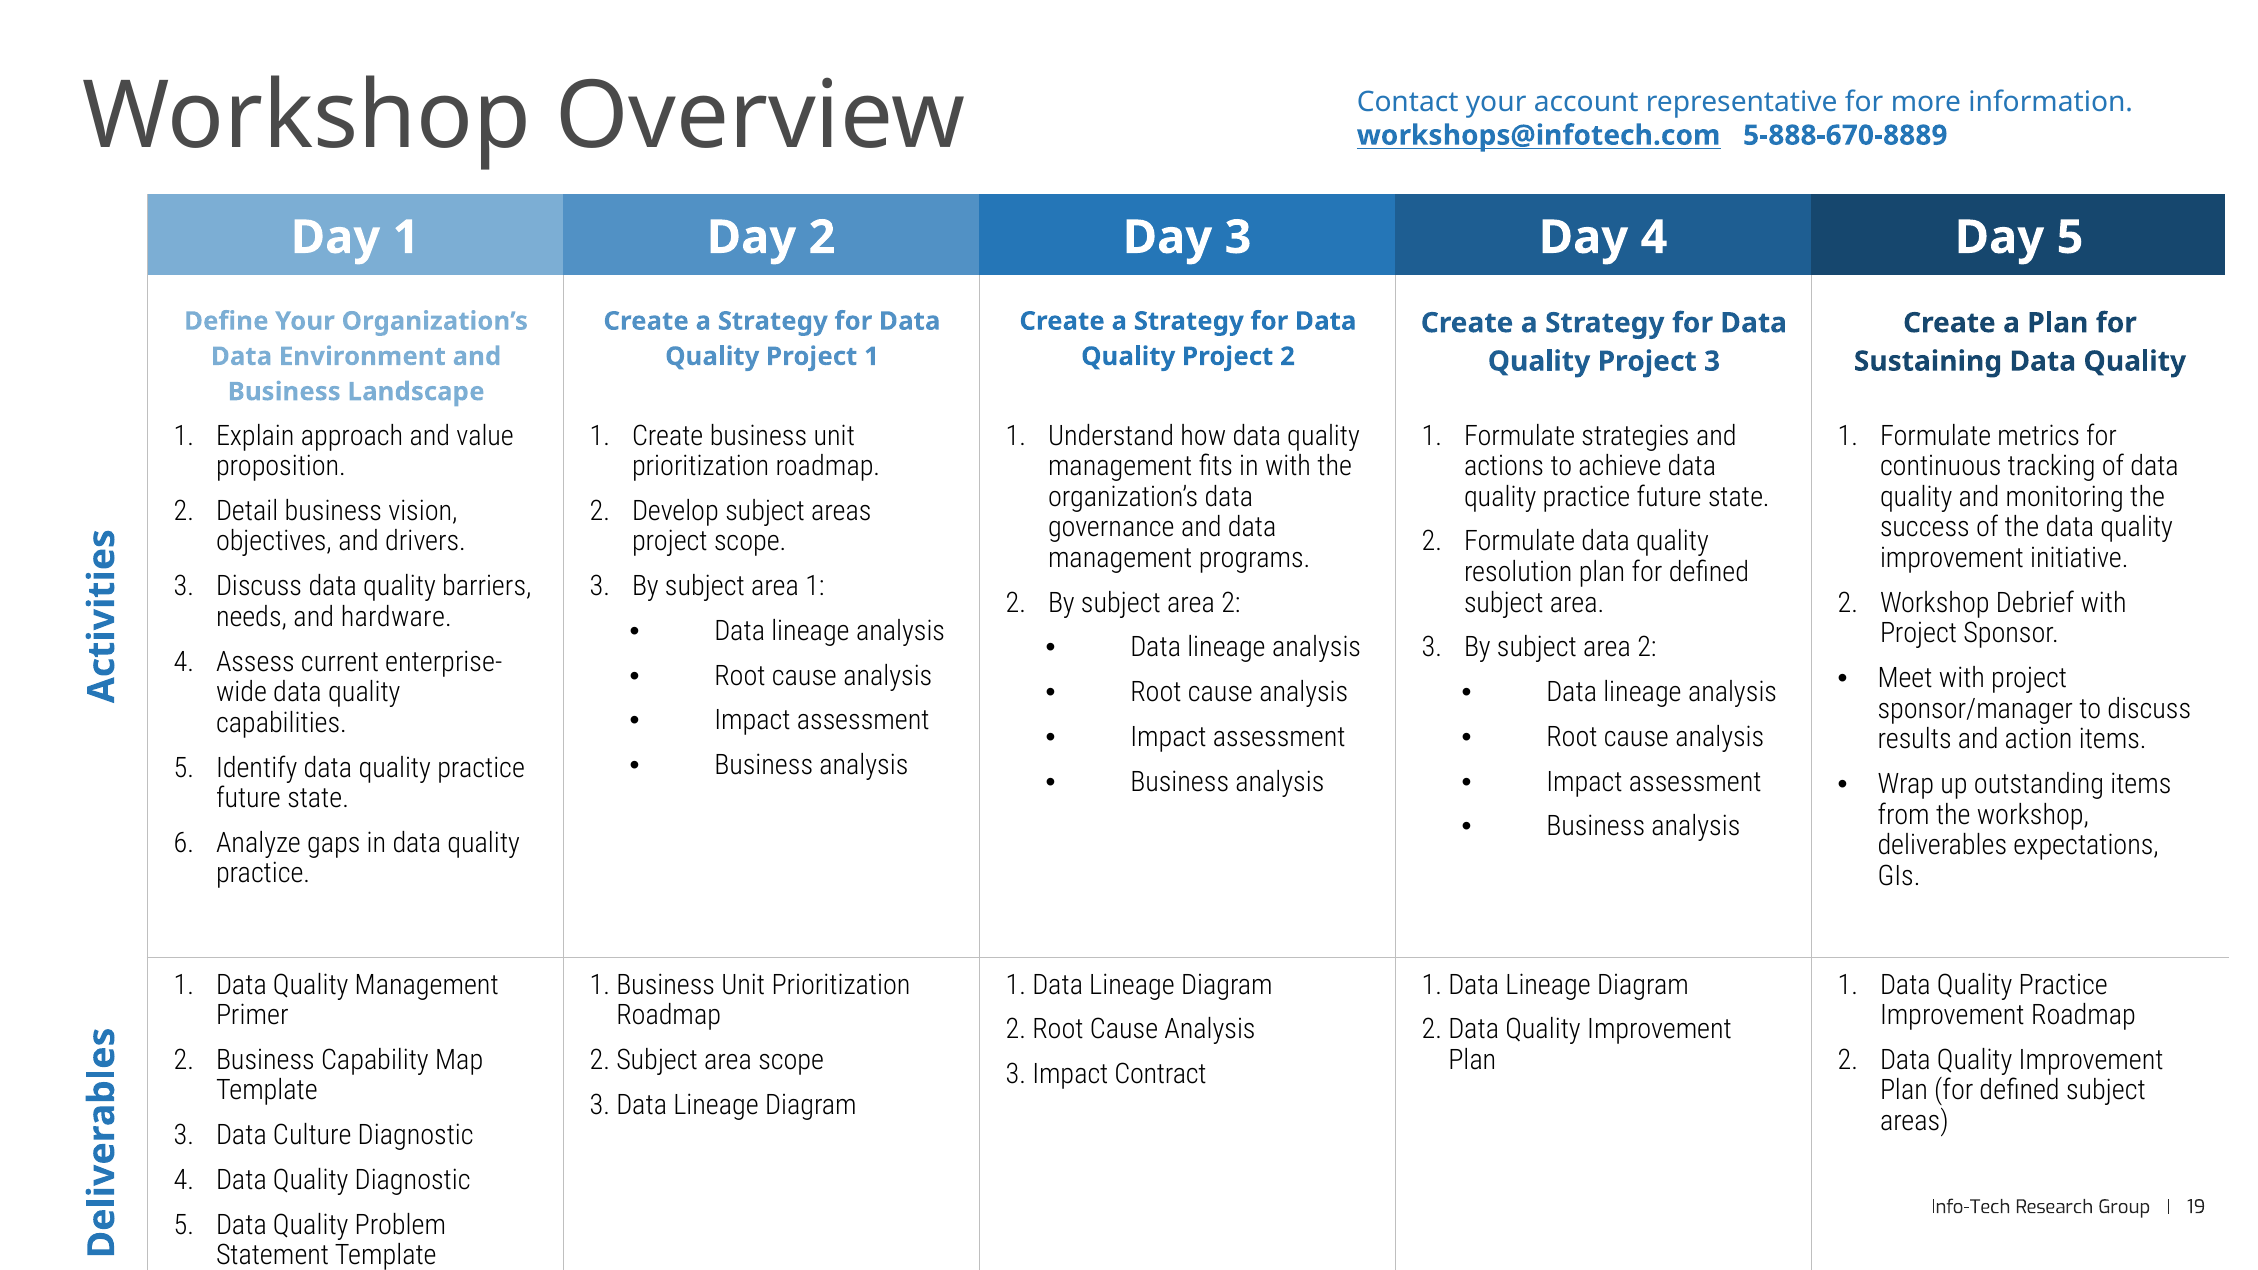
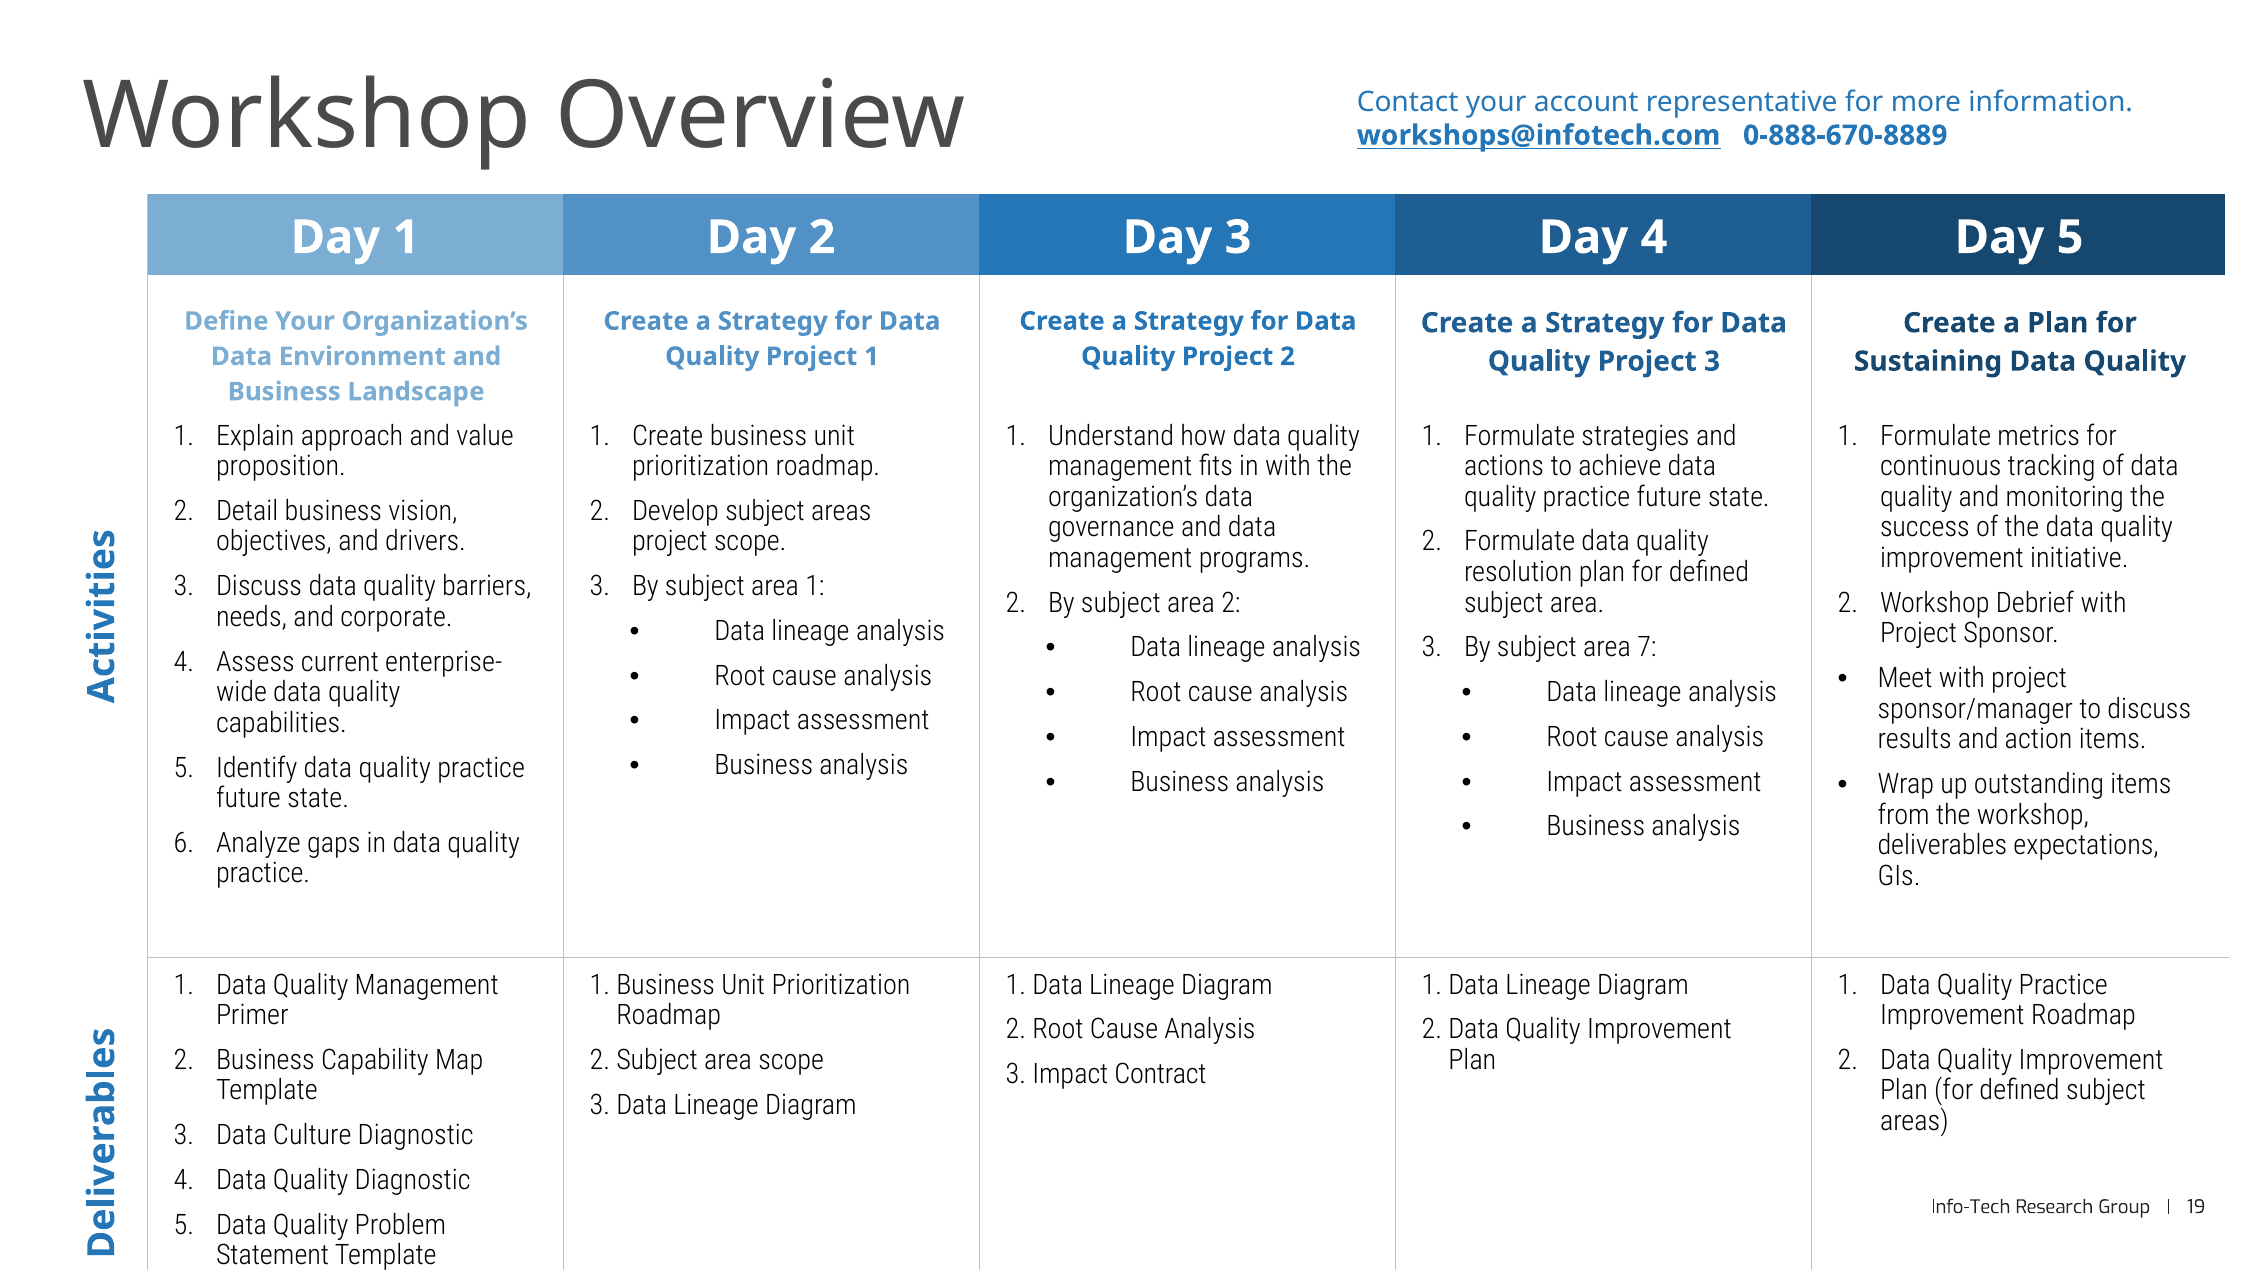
5-888-670-8889: 5-888-670-8889 -> 0-888-670-8889
hardware: hardware -> corporate
2 at (1647, 648): 2 -> 7
